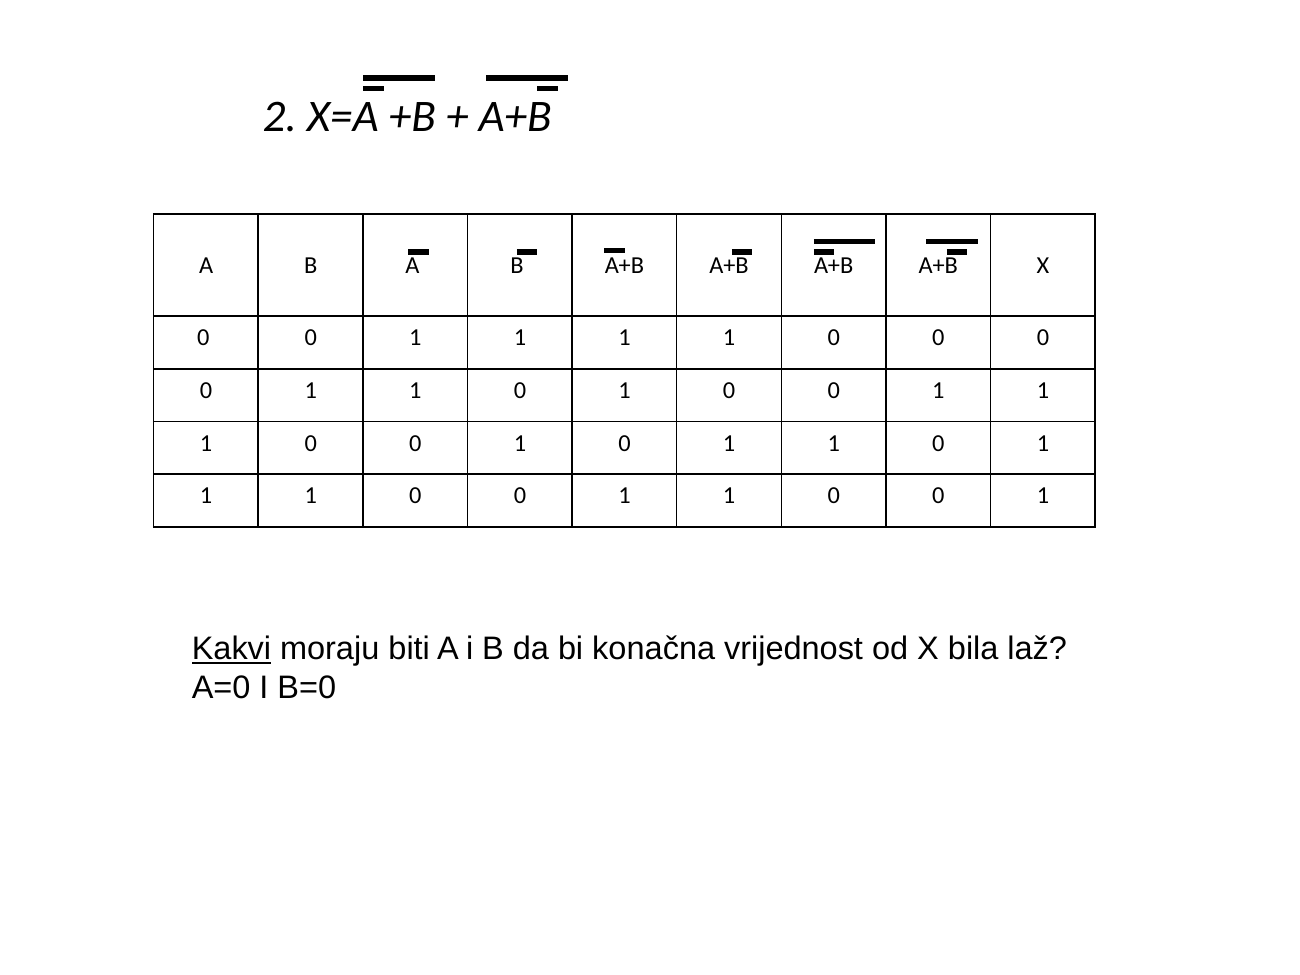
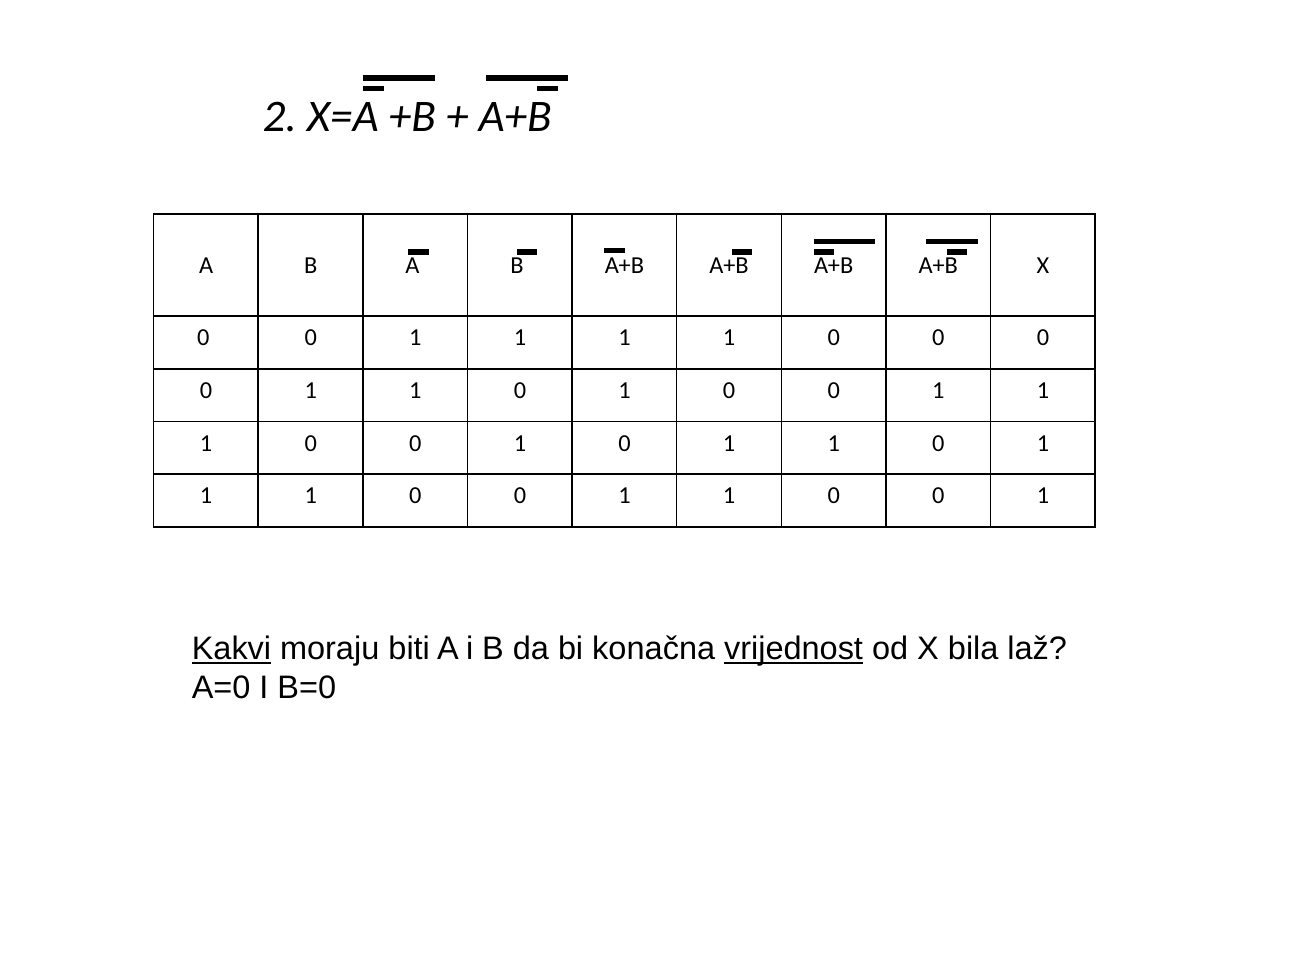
vrijednost underline: none -> present
